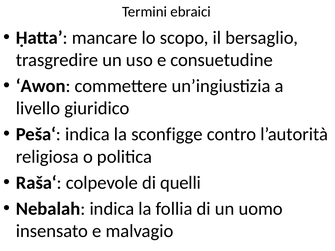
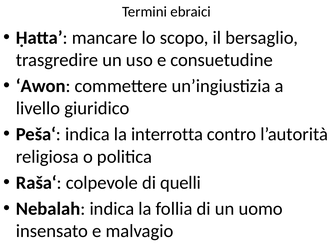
sconfigge: sconfigge -> interrotta
